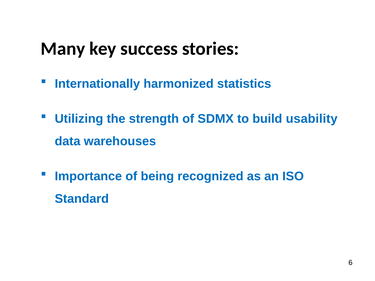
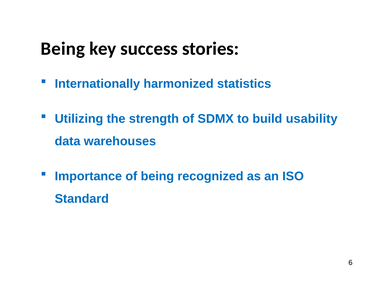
Many at (63, 49): Many -> Being
